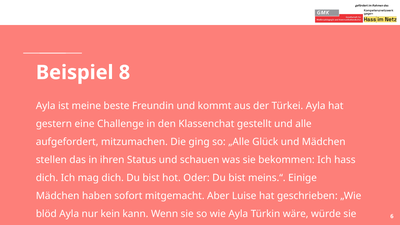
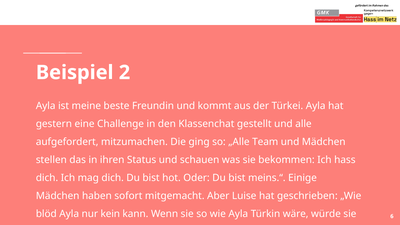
8: 8 -> 2
Glück: Glück -> Team
